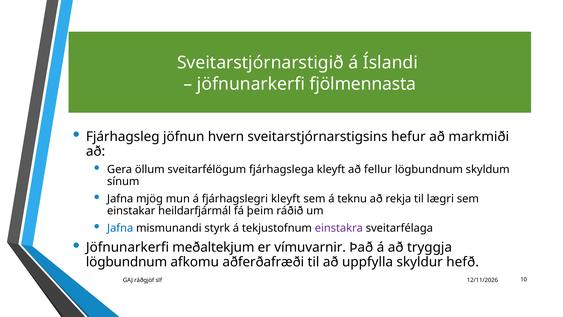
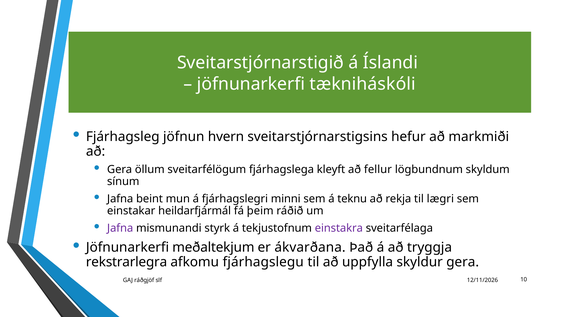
fjölmennasta: fjölmennasta -> tækniháskóli
mjög: mjög -> beint
fjárhagslegri kleyft: kleyft -> minni
Jafna at (120, 228) colour: blue -> purple
vímuvarnir: vímuvarnir -> ákvarðana
lögbundnum at (127, 262): lögbundnum -> rekstrarlegra
aðferðafræði: aðferðafræði -> fjárhagslegu
skyldur hefð: hefð -> gera
